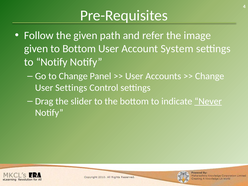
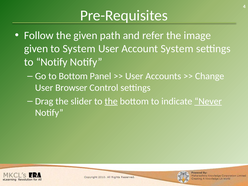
to Bottom: Bottom -> System
to Change: Change -> Bottom
User Settings: Settings -> Browser
the at (111, 101) underline: none -> present
